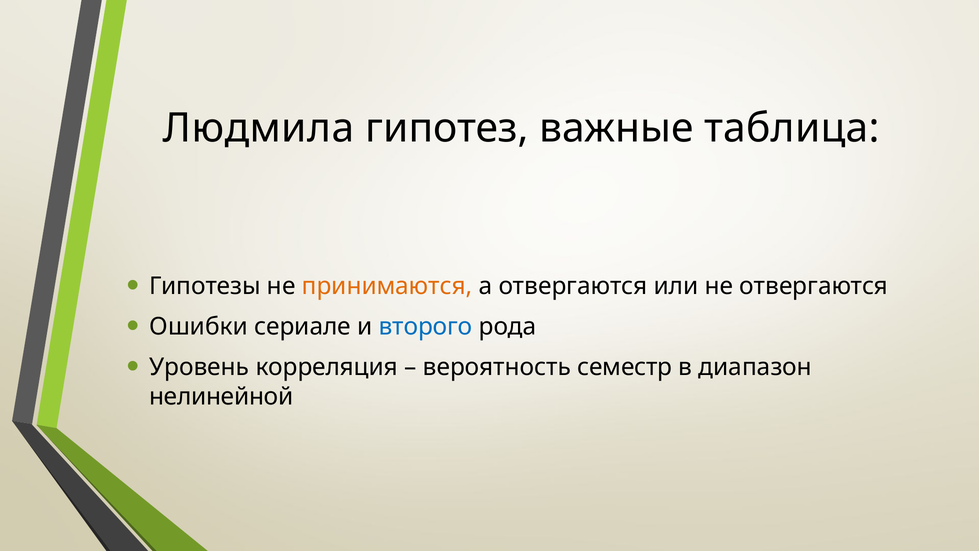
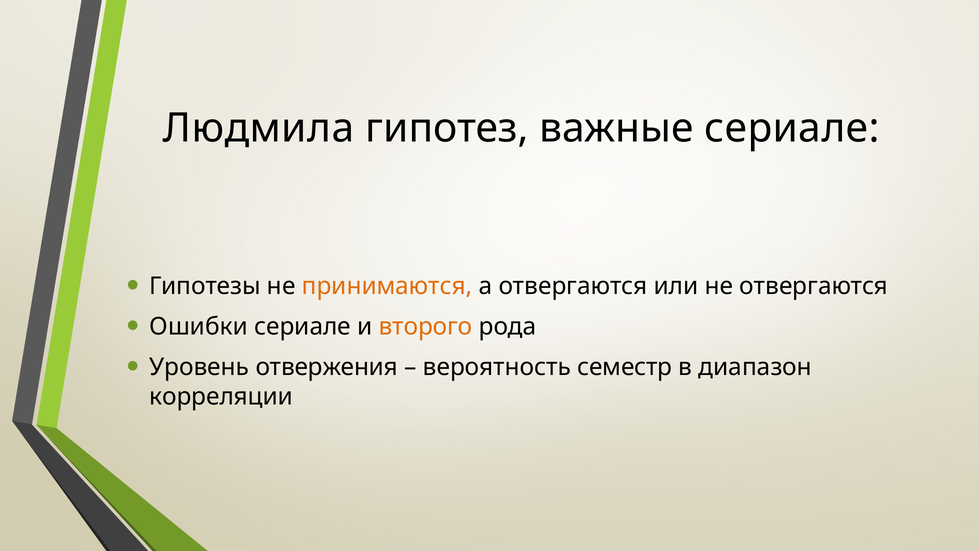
важные таблица: таблица -> сериале
второго colour: blue -> orange
корреляция: корреляция -> отвержения
нелинейной: нелинейной -> корреляции
